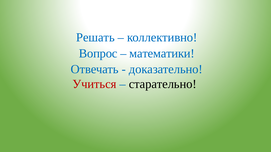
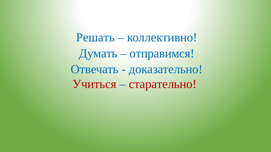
Вопрос: Вопрос -> Думать
математики: математики -> отправимся
старательно colour: black -> red
